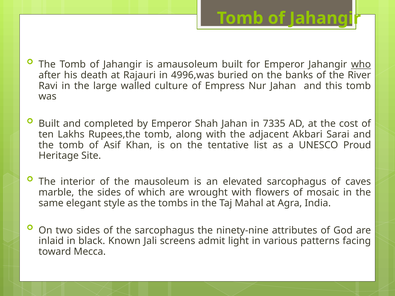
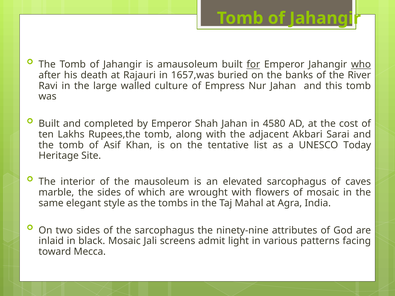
for underline: none -> present
4996,was: 4996,was -> 1657,was
7335: 7335 -> 4580
Proud: Proud -> Today
black Known: Known -> Mosaic
